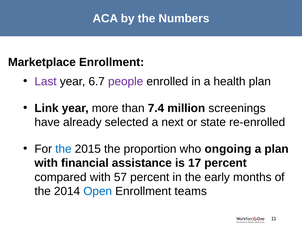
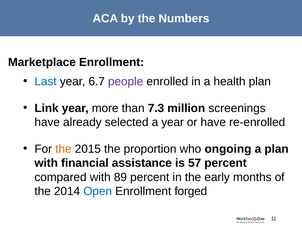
Last colour: purple -> blue
7.4: 7.4 -> 7.3
a next: next -> year
or state: state -> have
the at (63, 149) colour: blue -> orange
17: 17 -> 57
57: 57 -> 89
teams: teams -> forged
